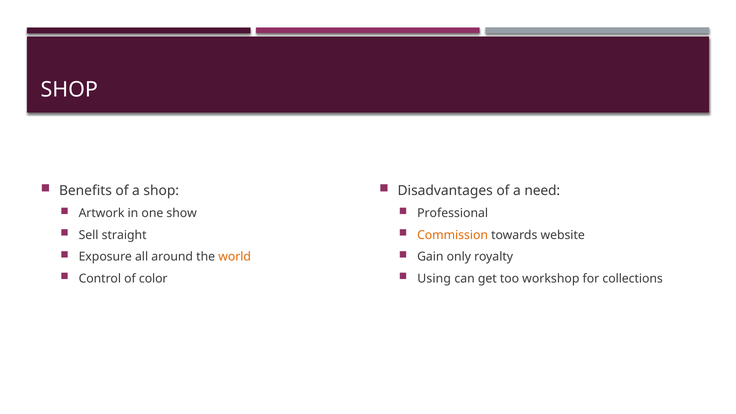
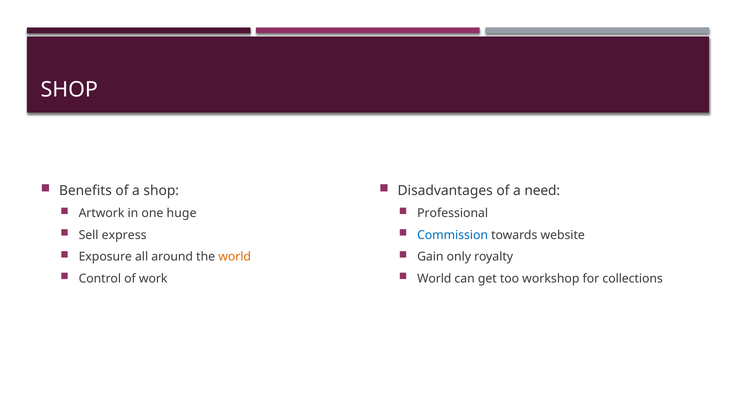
show: show -> huge
straight: straight -> express
Commission colour: orange -> blue
color: color -> work
Using at (434, 279): Using -> World
